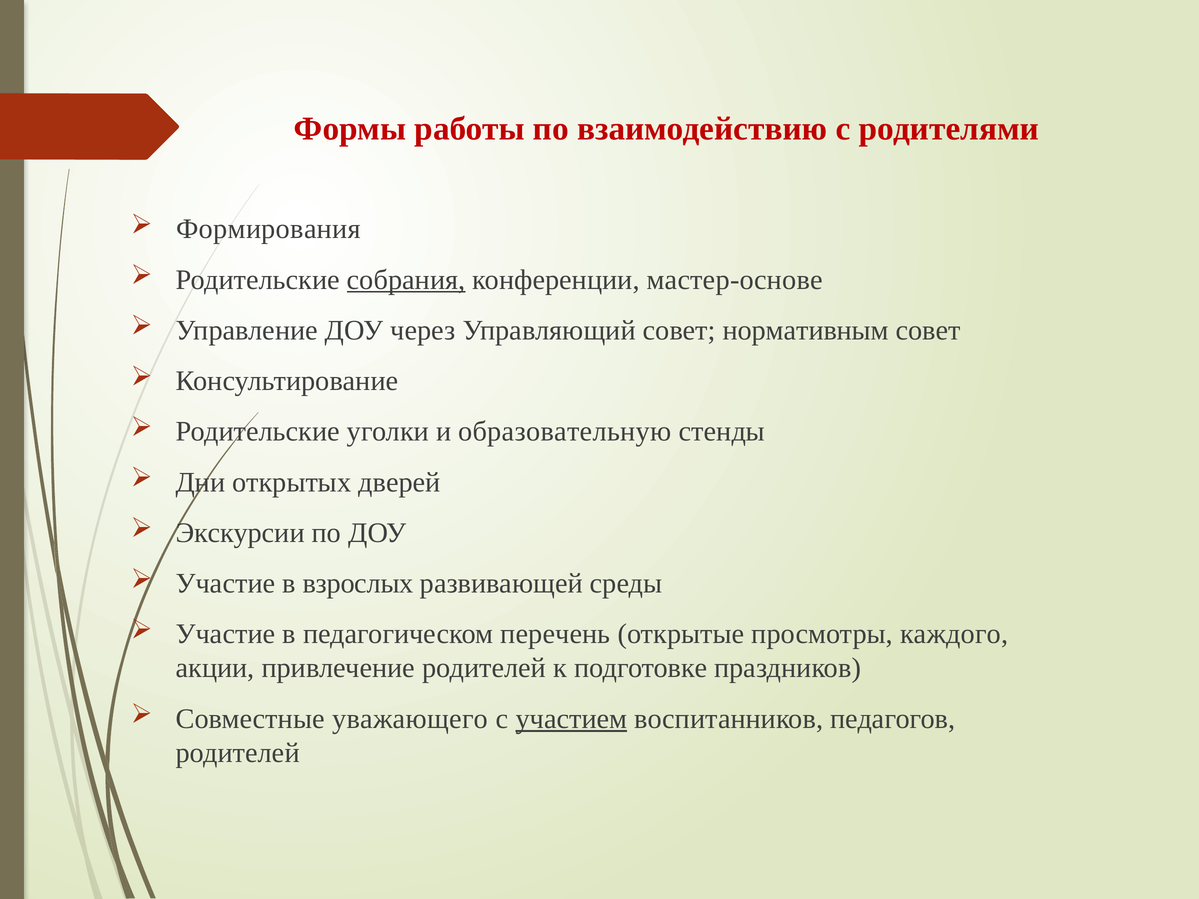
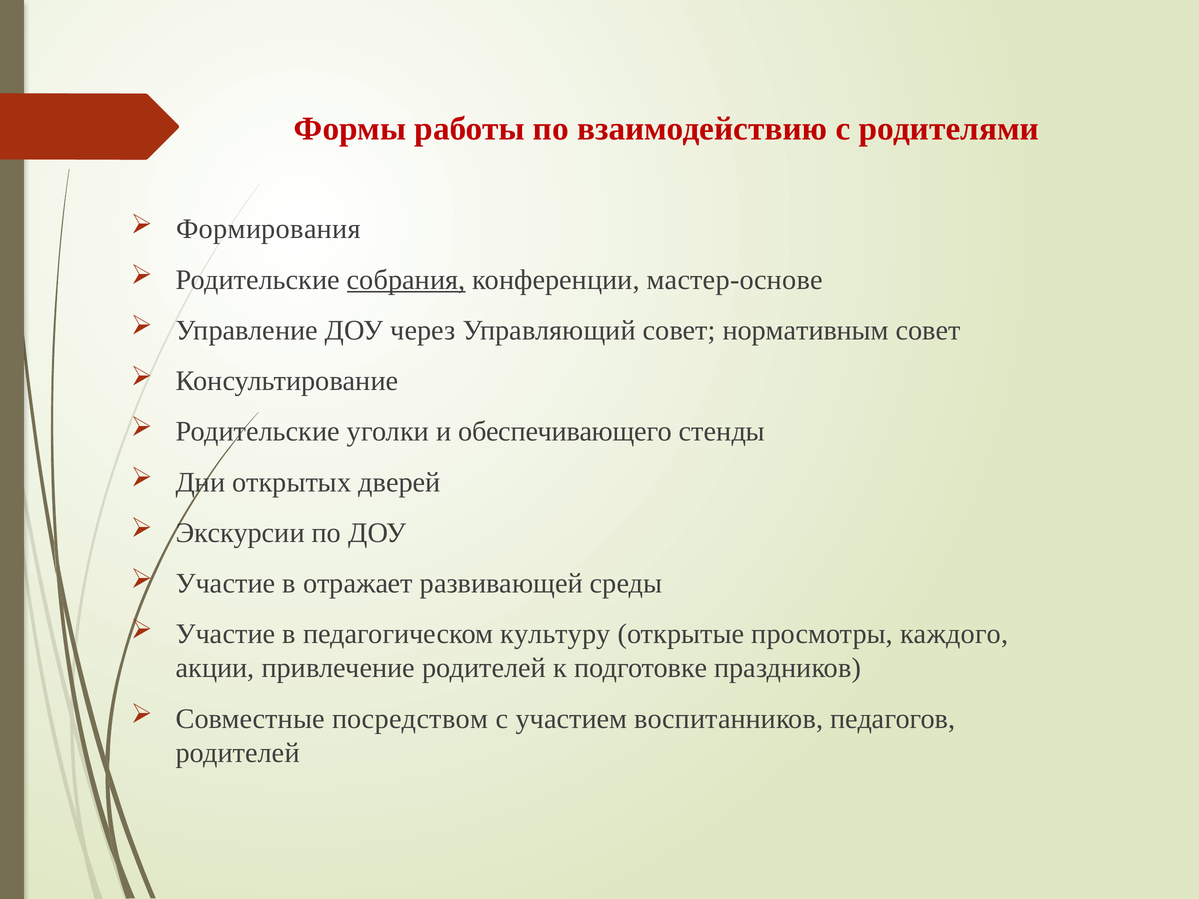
образовательную: образовательную -> обеспечивающего
взрослых: взрослых -> отражает
перечень: перечень -> культуру
уважающего: уважающего -> посредством
участием underline: present -> none
